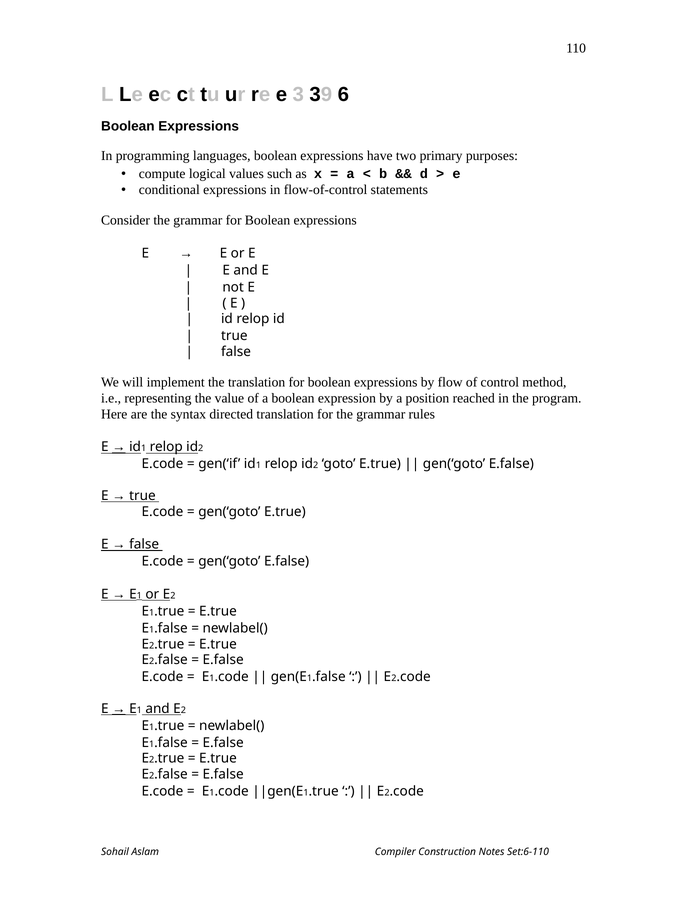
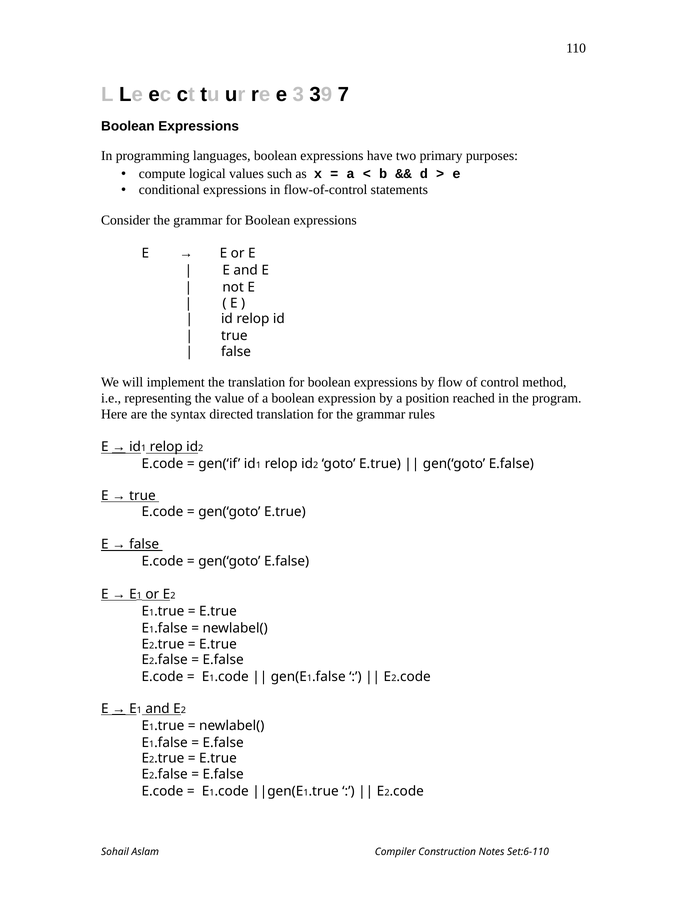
6: 6 -> 7
